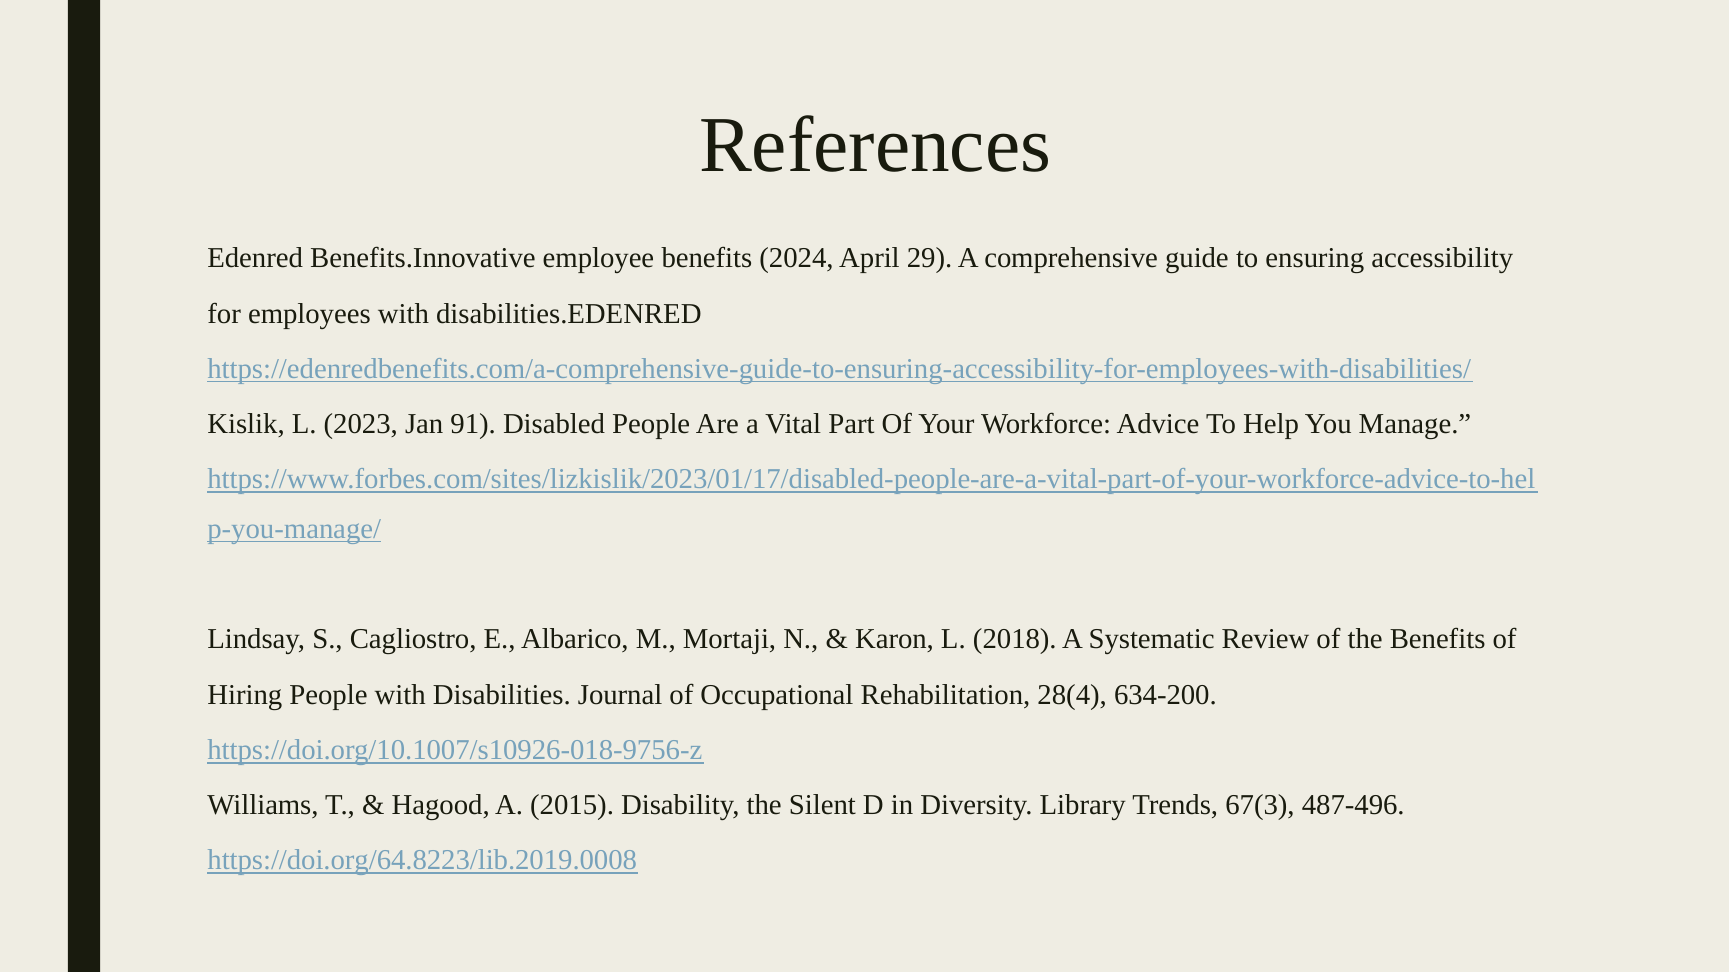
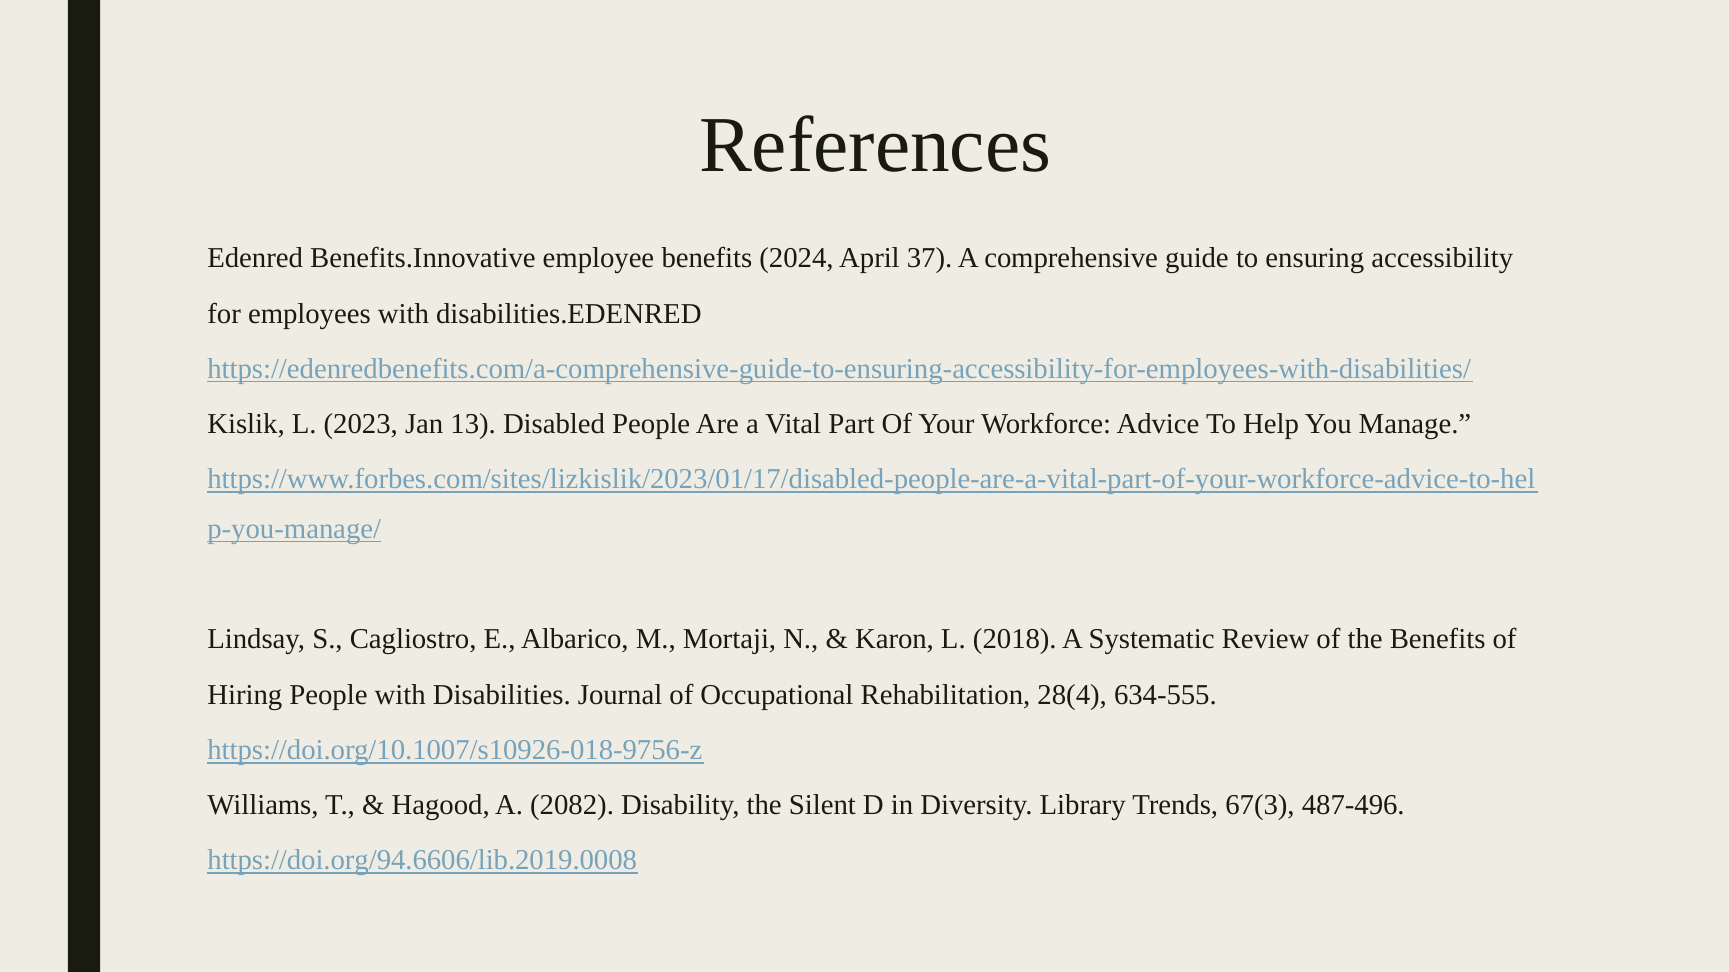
29: 29 -> 37
91: 91 -> 13
634-200: 634-200 -> 634-555
2015: 2015 -> 2082
https://doi.org/64.8223/lib.2019.0008: https://doi.org/64.8223/lib.2019.0008 -> https://doi.org/94.6606/lib.2019.0008
